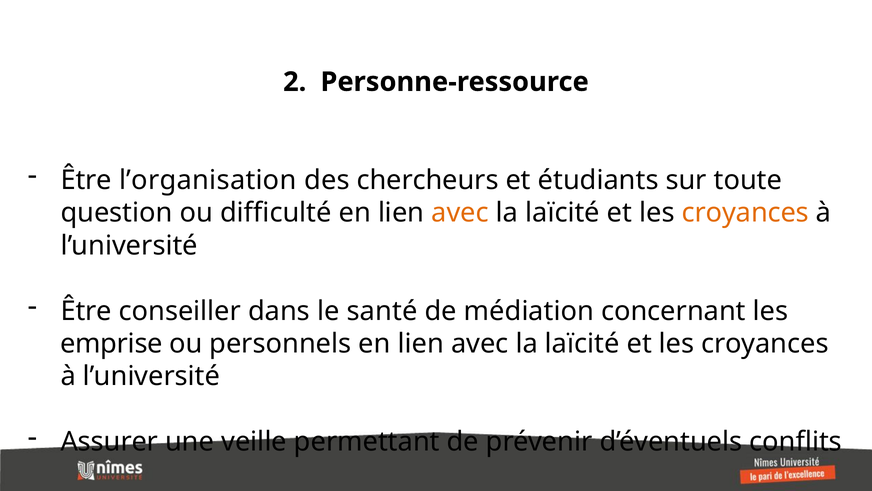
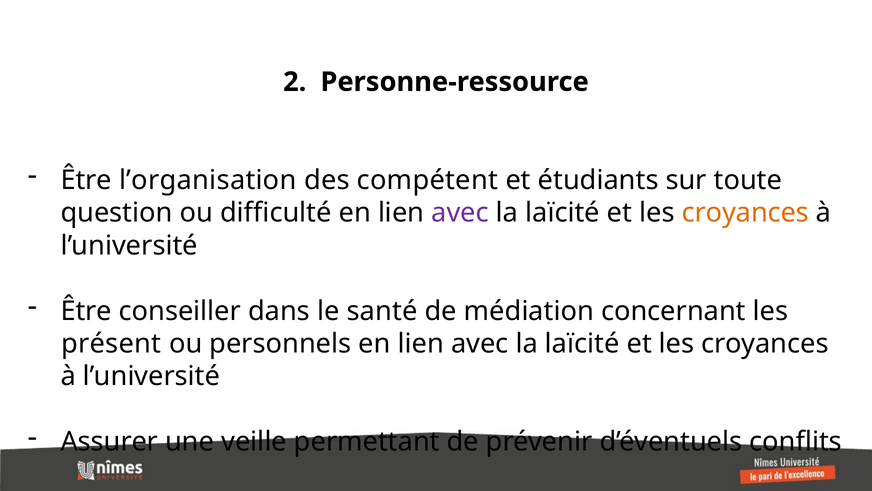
chercheurs: chercheurs -> compétent
avec at (460, 213) colour: orange -> purple
emprise: emprise -> présent
